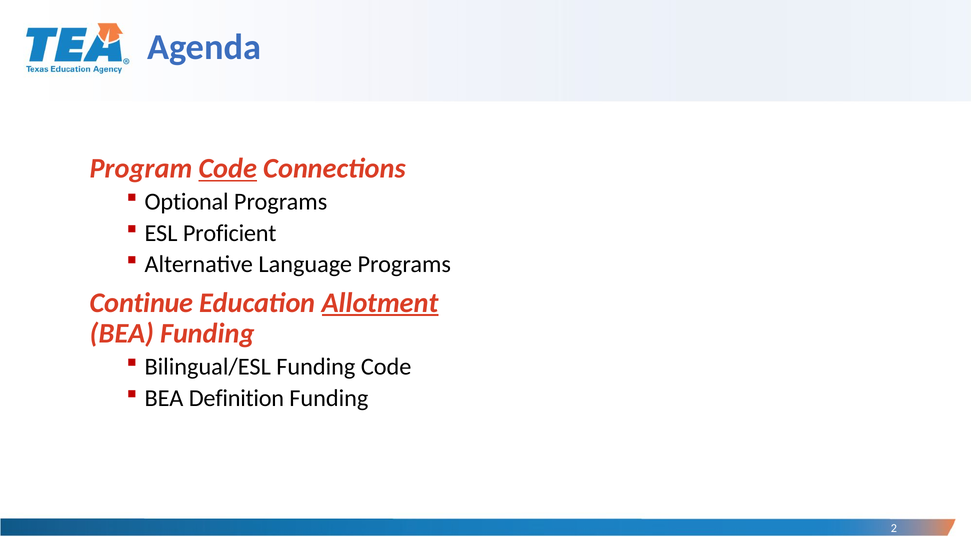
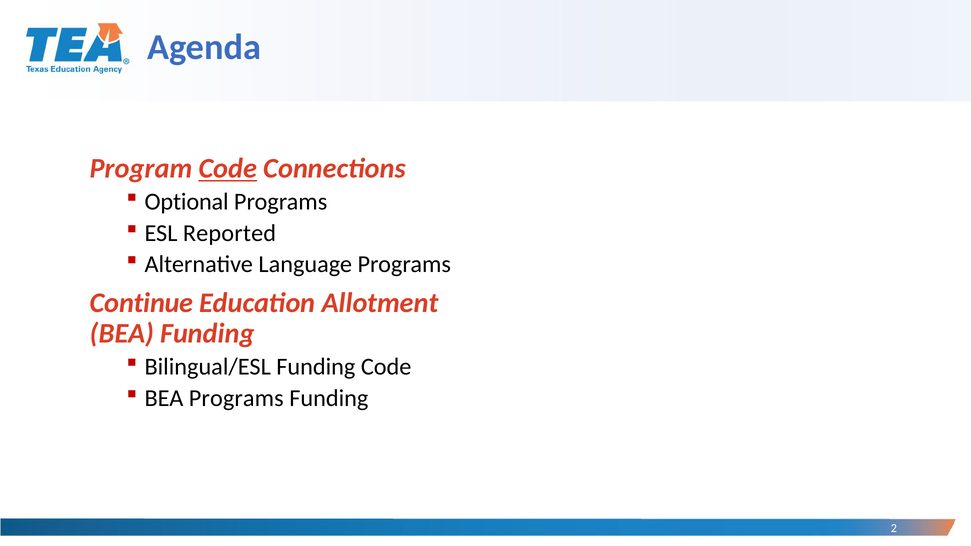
Proficient: Proficient -> Reported
Allotment underline: present -> none
BEA Definition: Definition -> Programs
